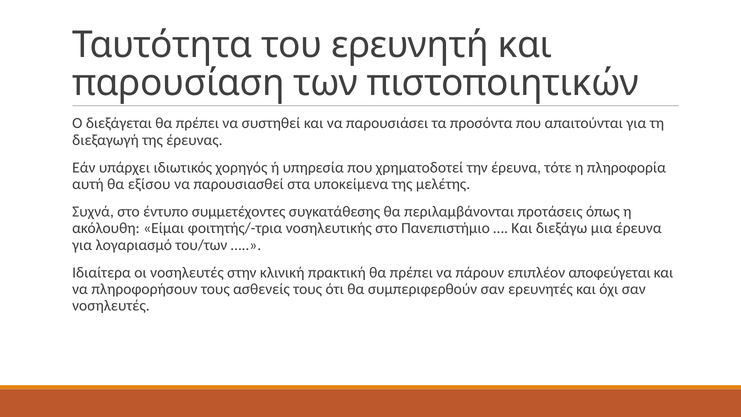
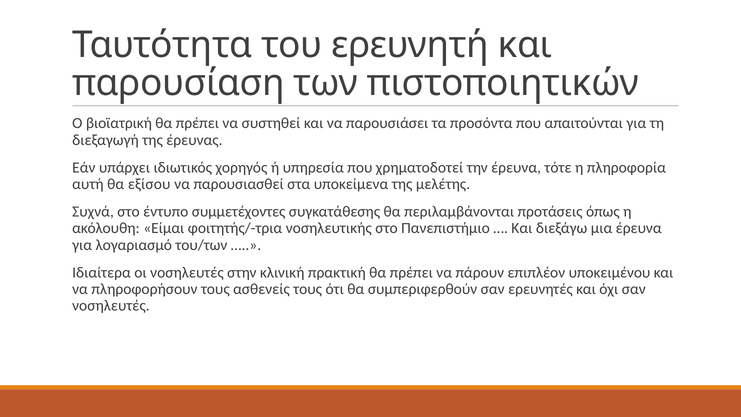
διεξάγεται: διεξάγεται -> βιοϊατρική
αποφεύγεται: αποφεύγεται -> υποκειμένου
